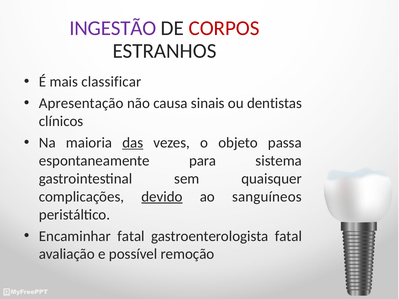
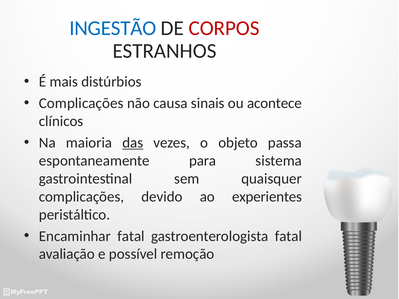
INGESTÃO colour: purple -> blue
classificar: classificar -> distúrbios
Apresentação at (81, 103): Apresentação -> Complicações
dentistas: dentistas -> acontece
devido underline: present -> none
sanguíneos: sanguíneos -> experientes
